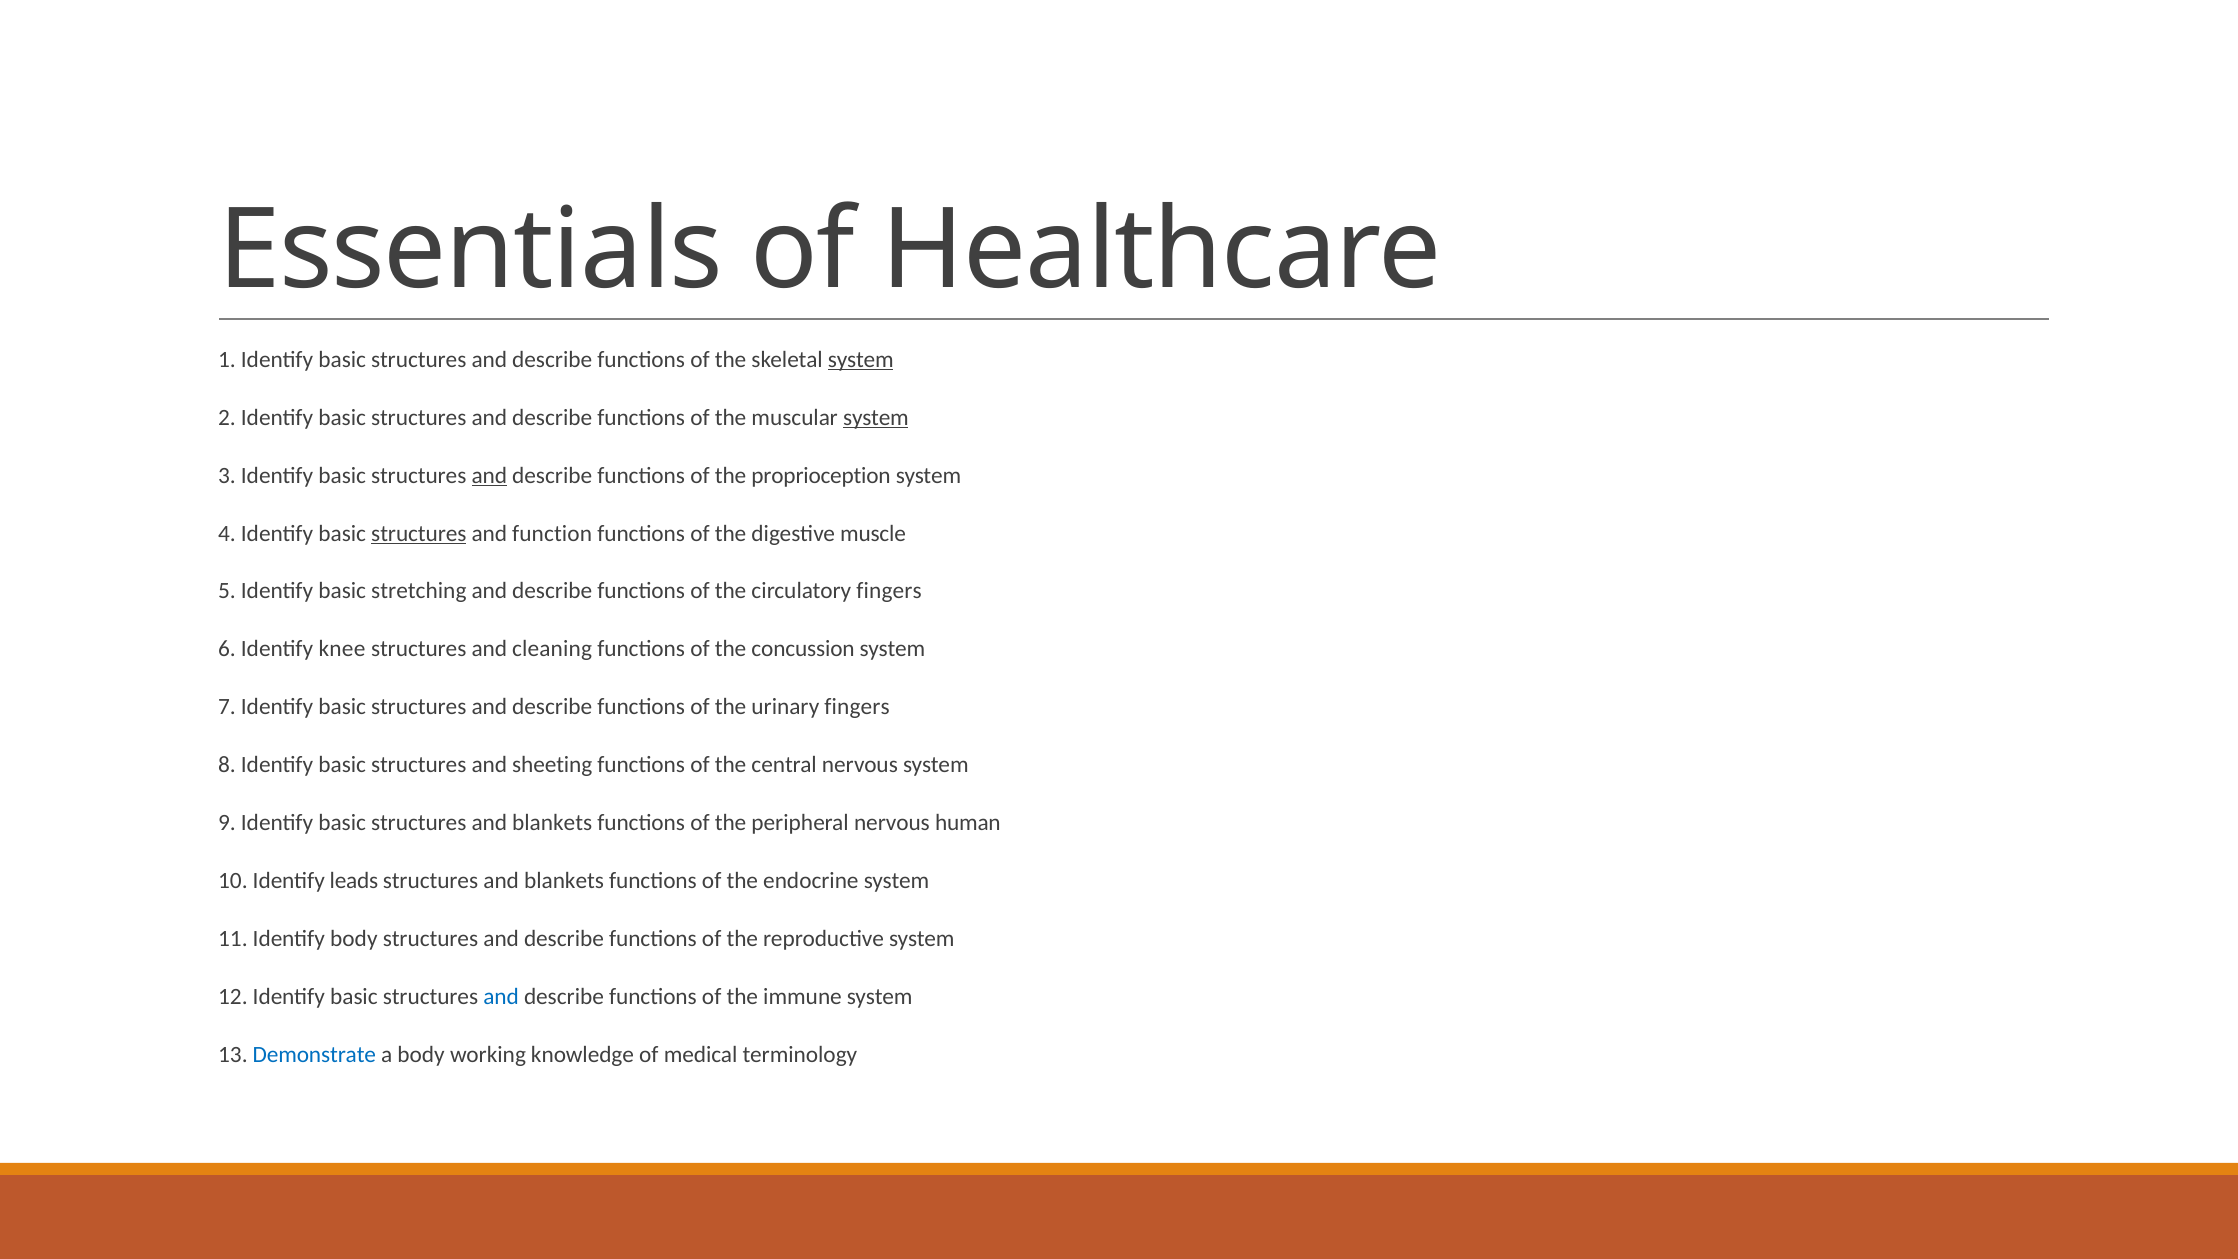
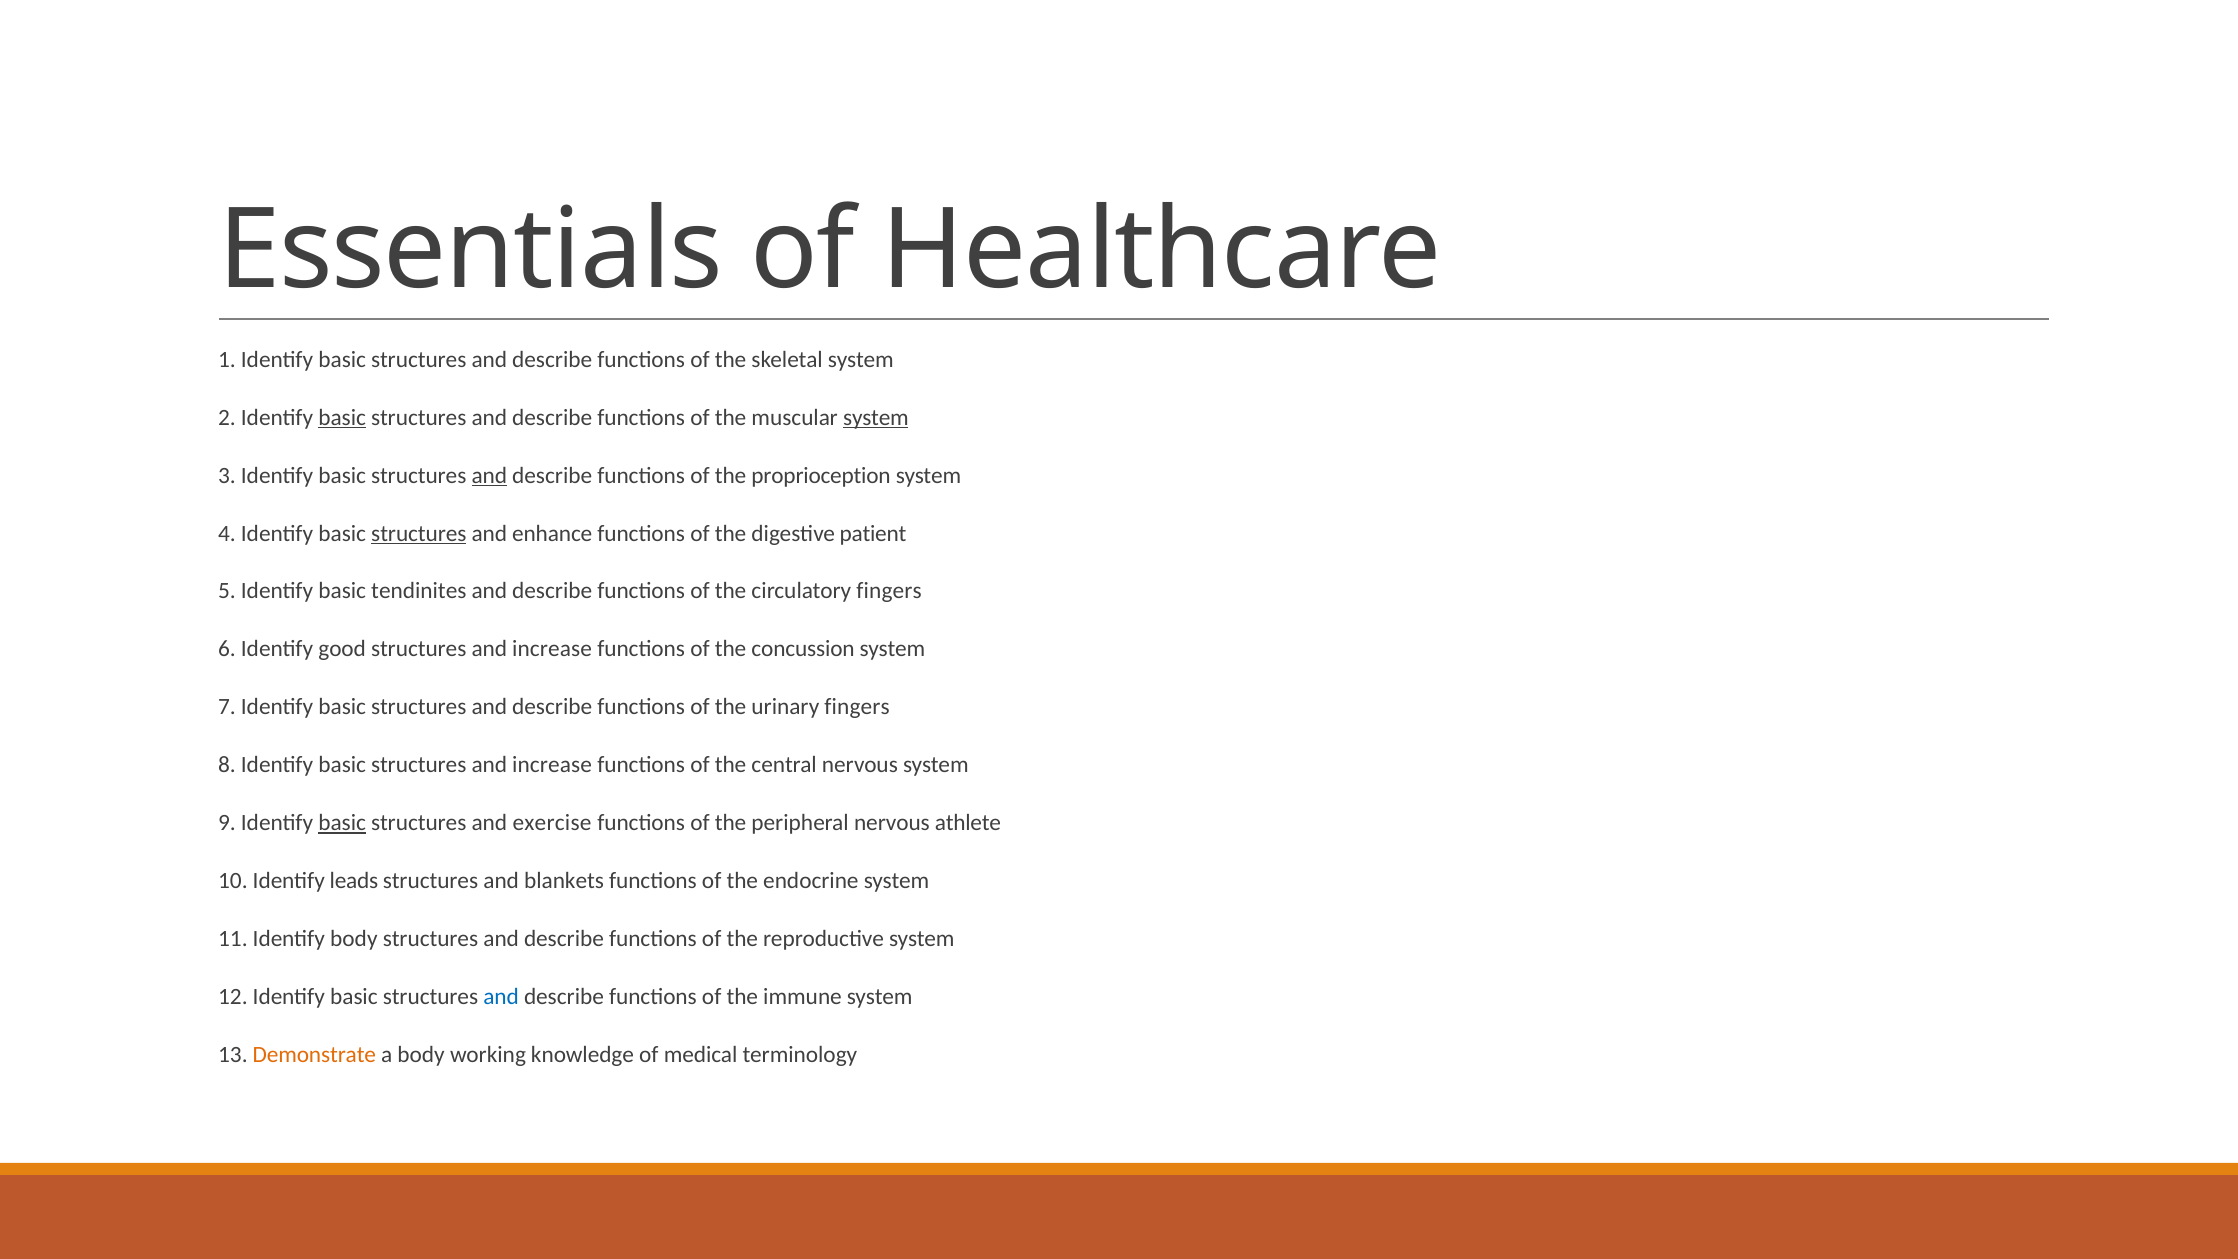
system at (861, 360) underline: present -> none
basic at (342, 418) underline: none -> present
function: function -> enhance
muscle: muscle -> patient
stretching: stretching -> tendinites
knee: knee -> good
cleaning at (552, 649): cleaning -> increase
basic structures and sheeting: sheeting -> increase
basic at (342, 823) underline: none -> present
blankets at (552, 823): blankets -> exercise
human: human -> athlete
Demonstrate colour: blue -> orange
